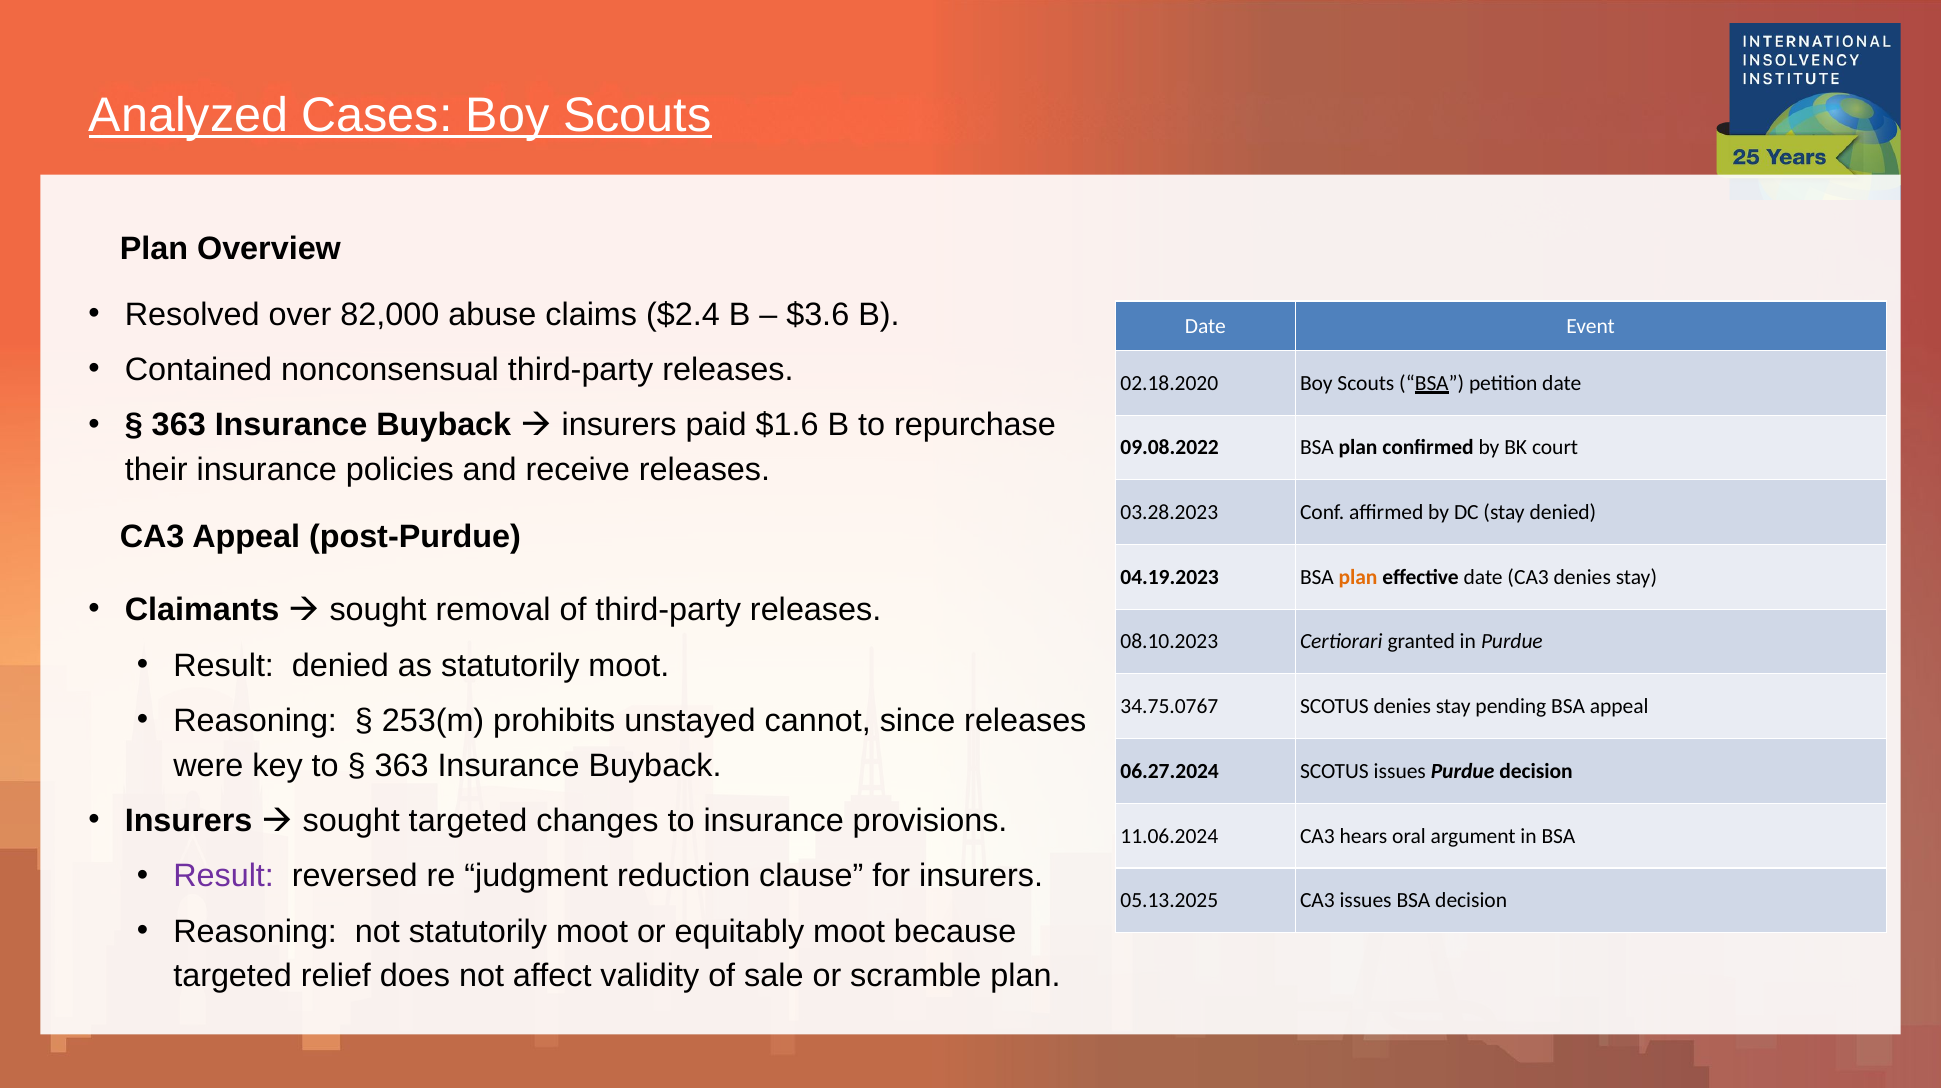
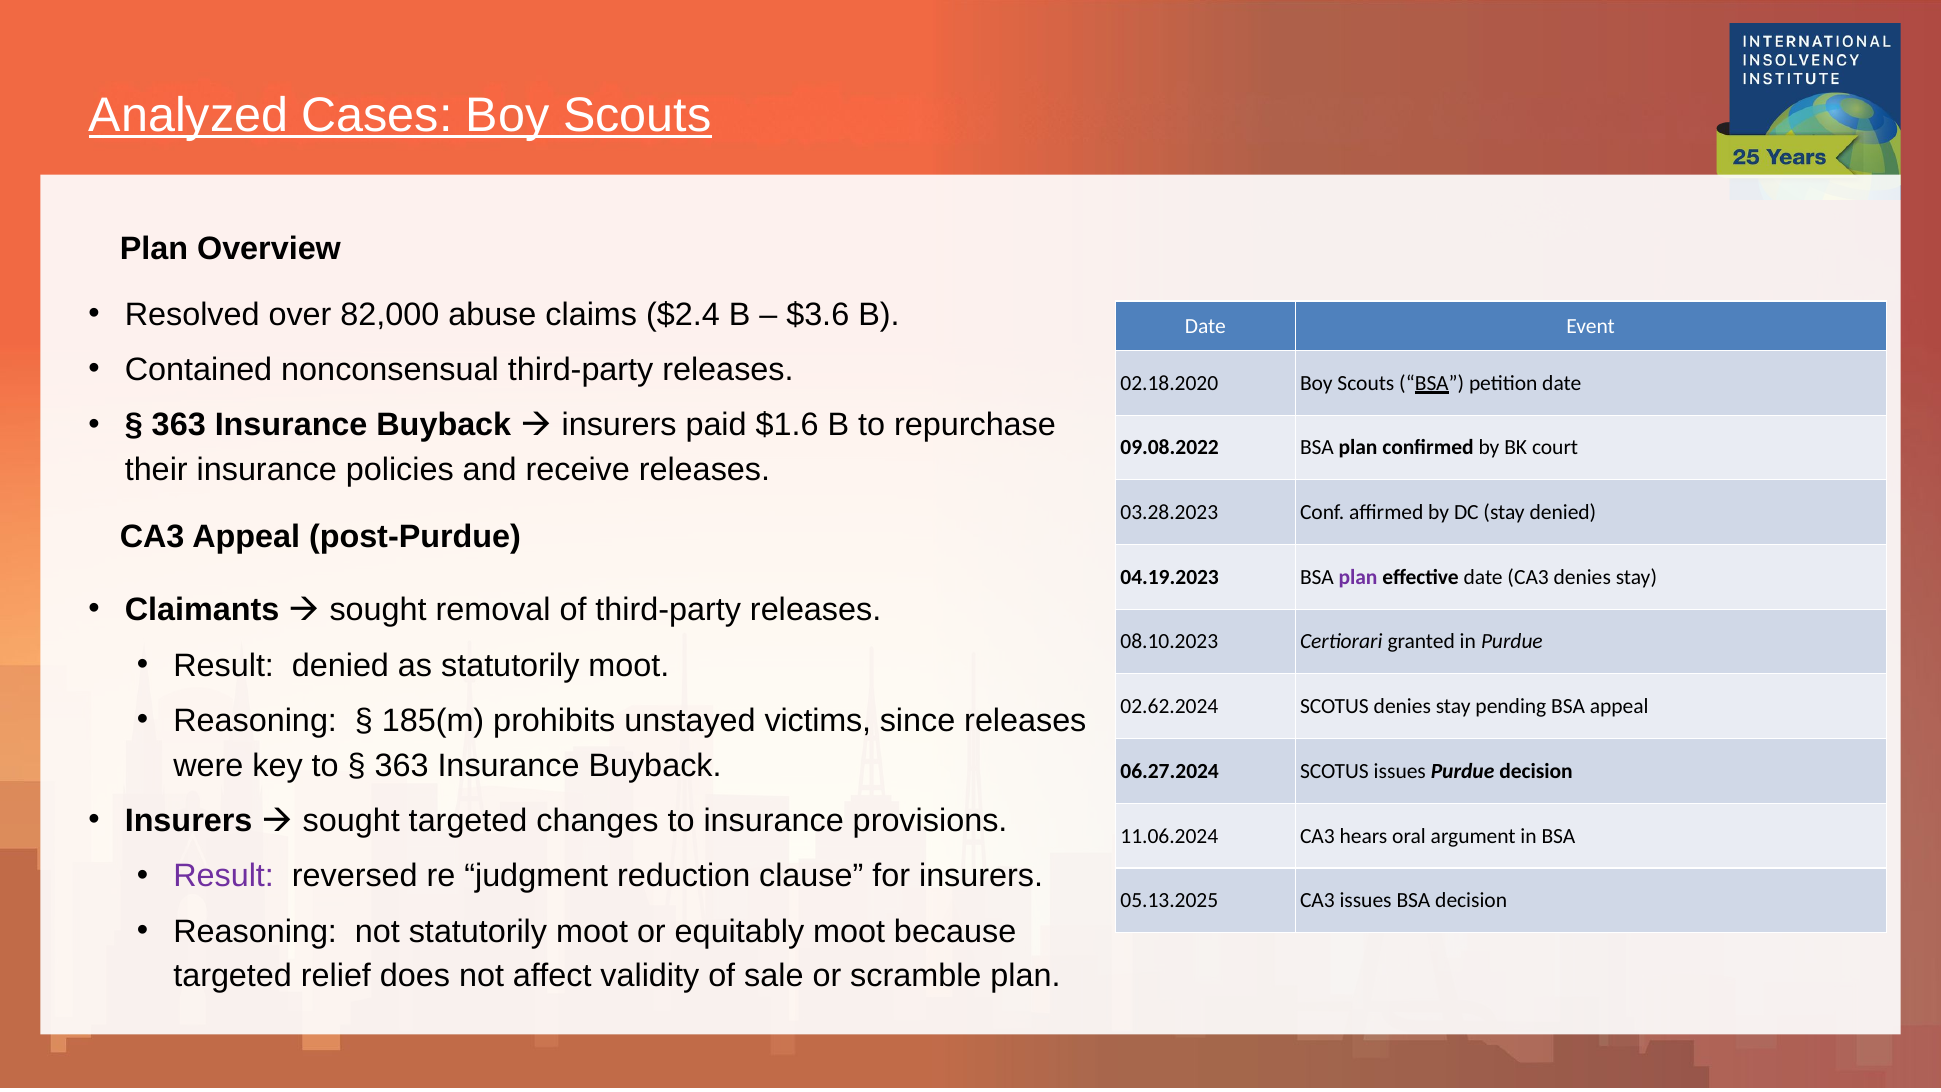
plan at (1358, 577) colour: orange -> purple
34.75.0767: 34.75.0767 -> 02.62.2024
253(m: 253(m -> 185(m
cannot: cannot -> victims
